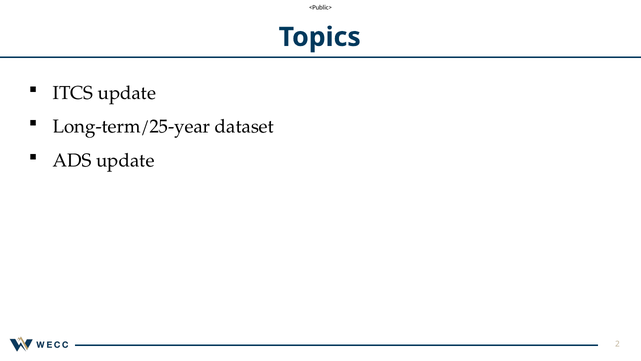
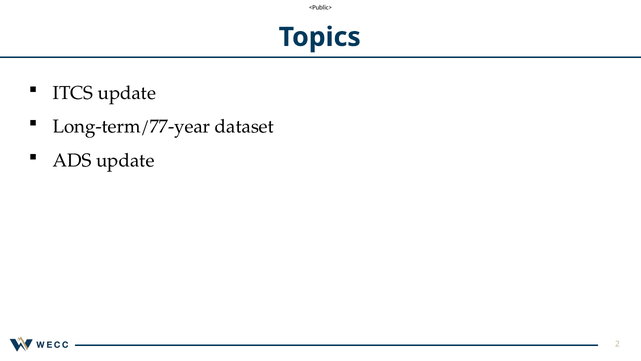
Long-term/25-year: Long-term/25-year -> Long-term/77-year
